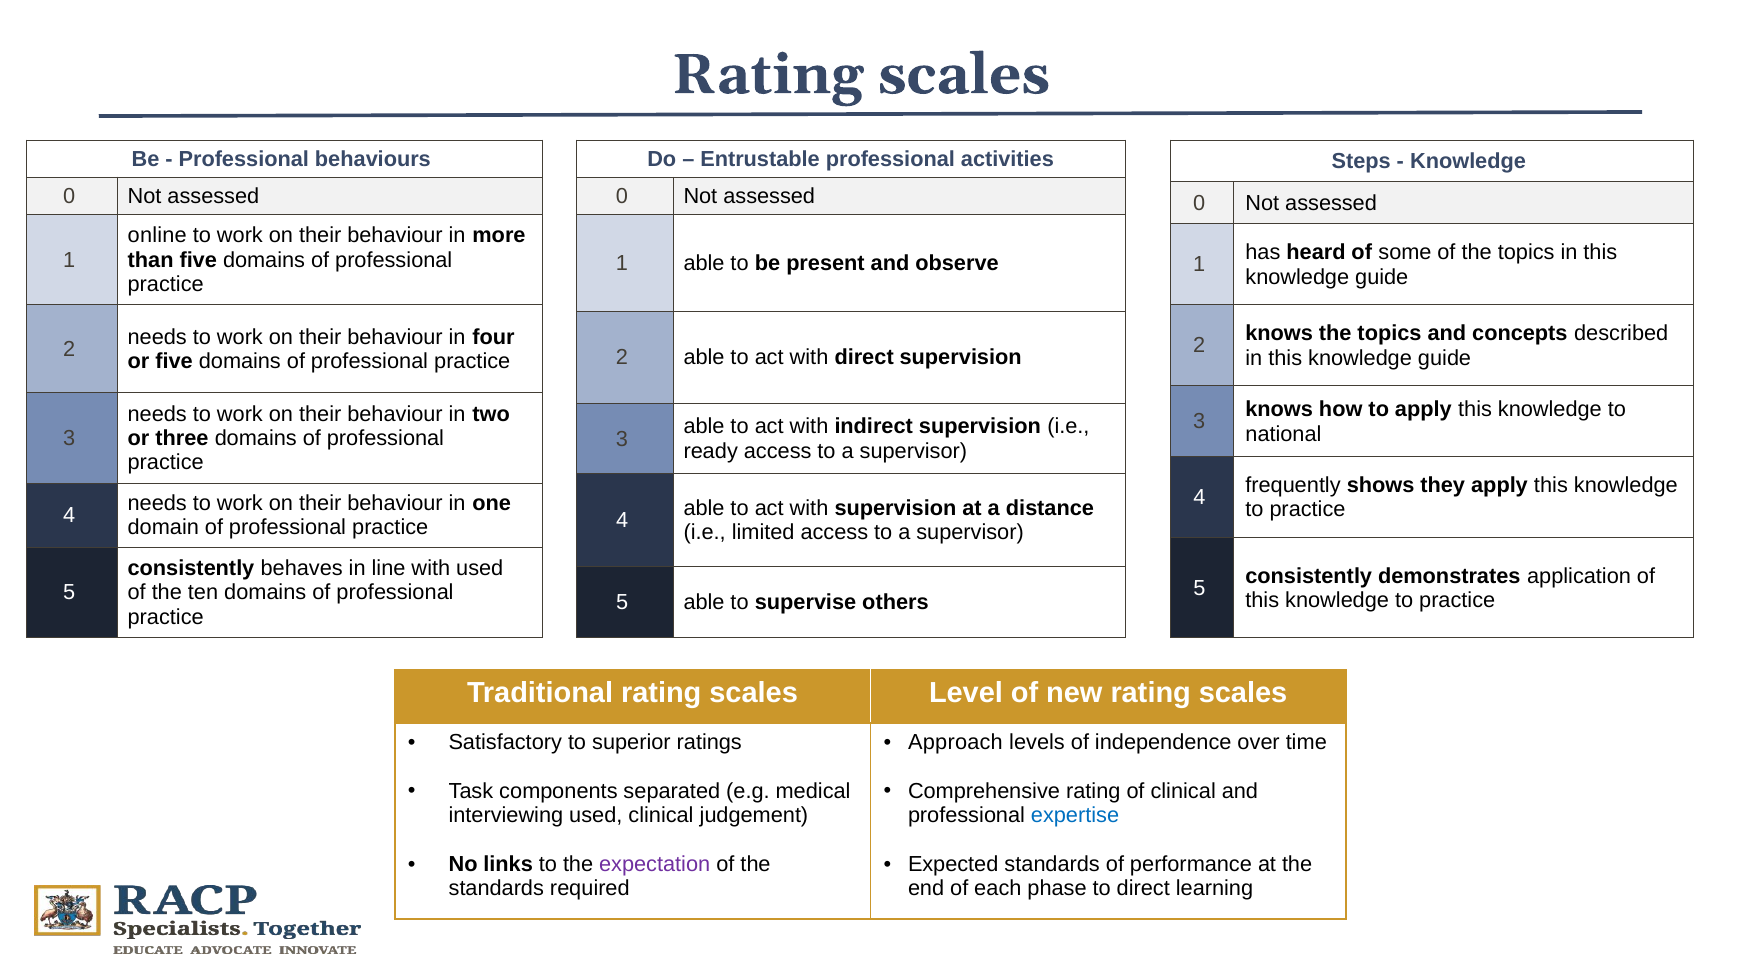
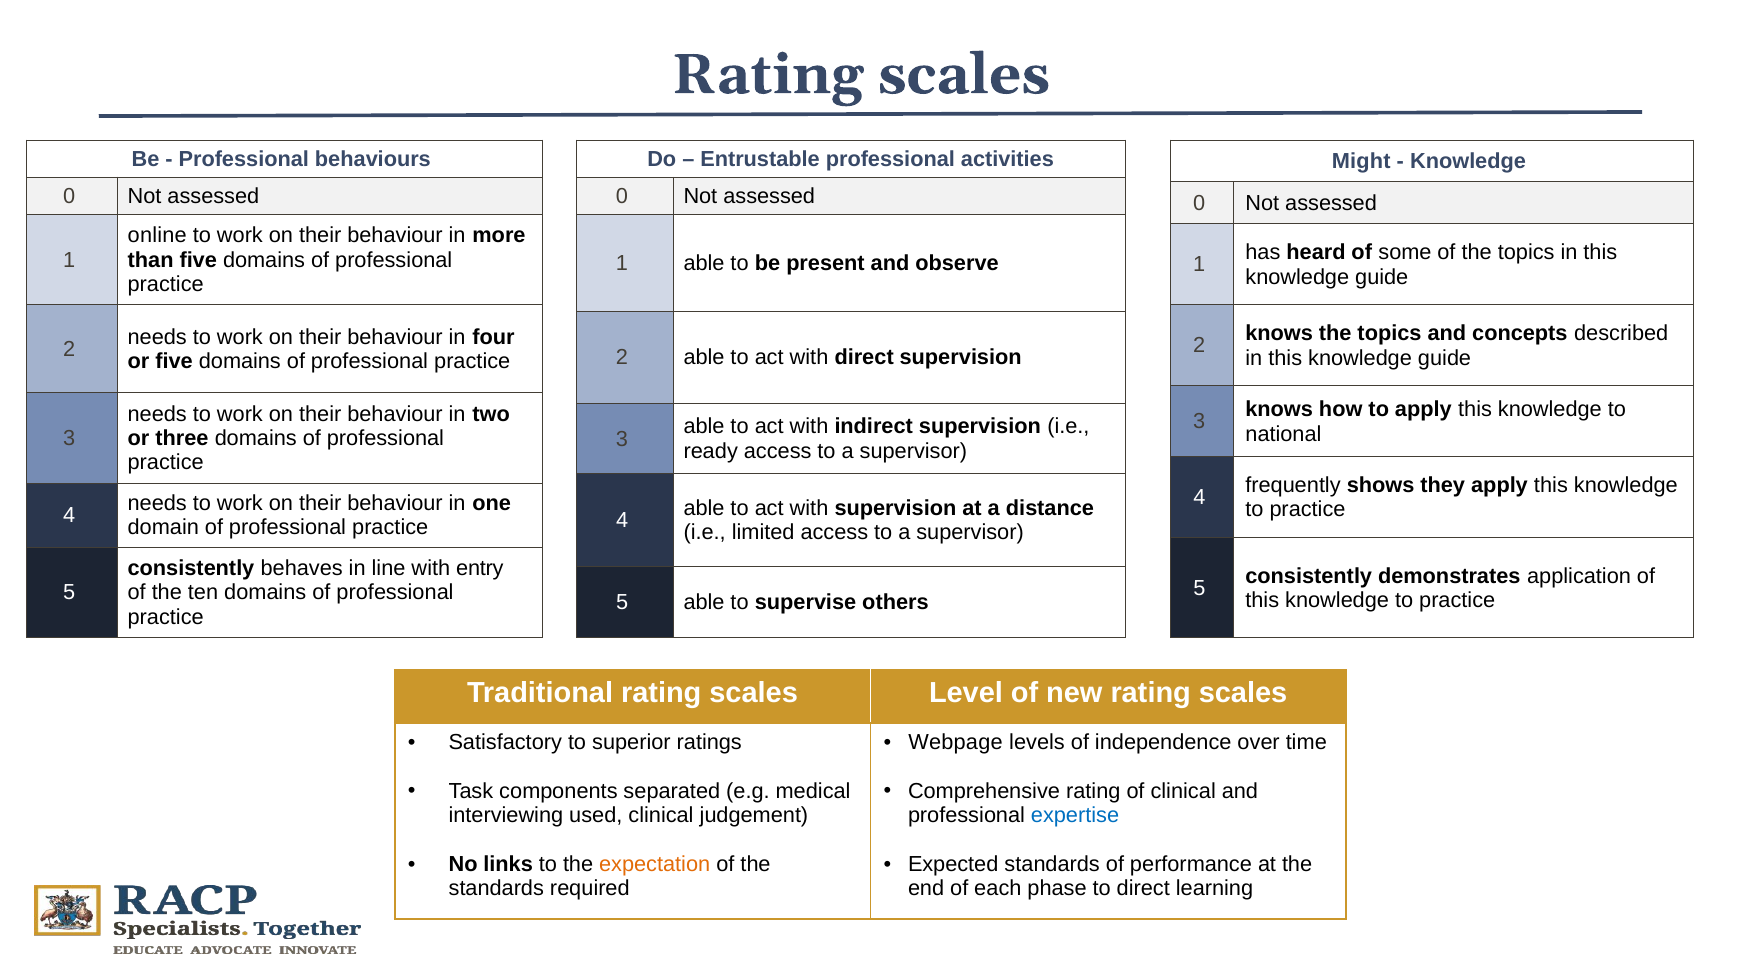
Steps: Steps -> Might
with used: used -> entry
Approach: Approach -> Webpage
expectation colour: purple -> orange
